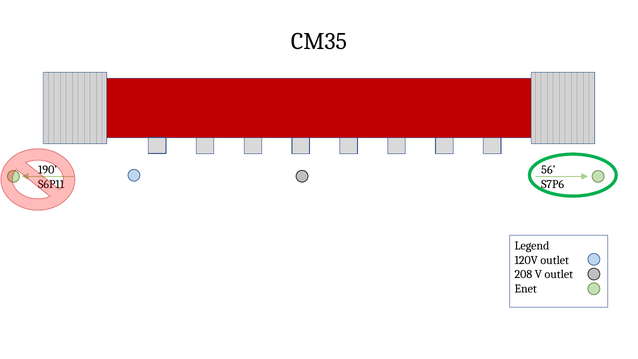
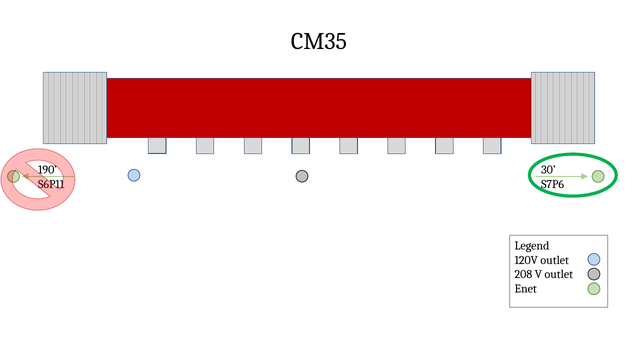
56: 56 -> 30
